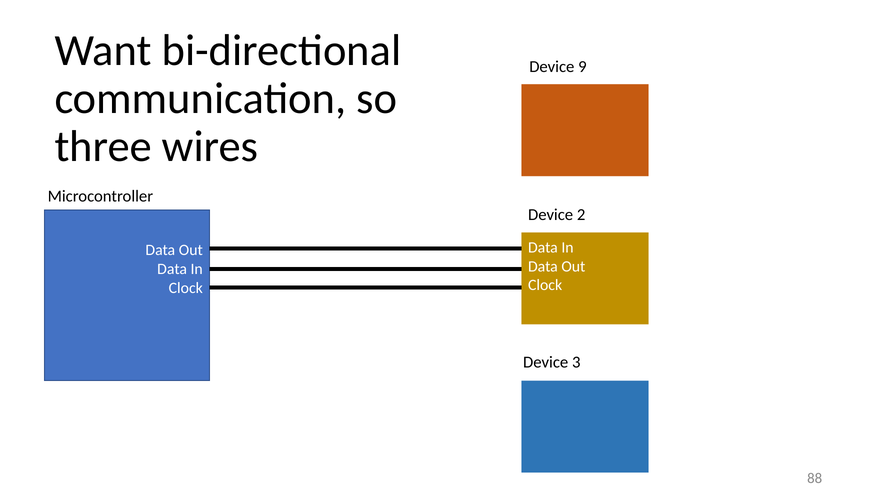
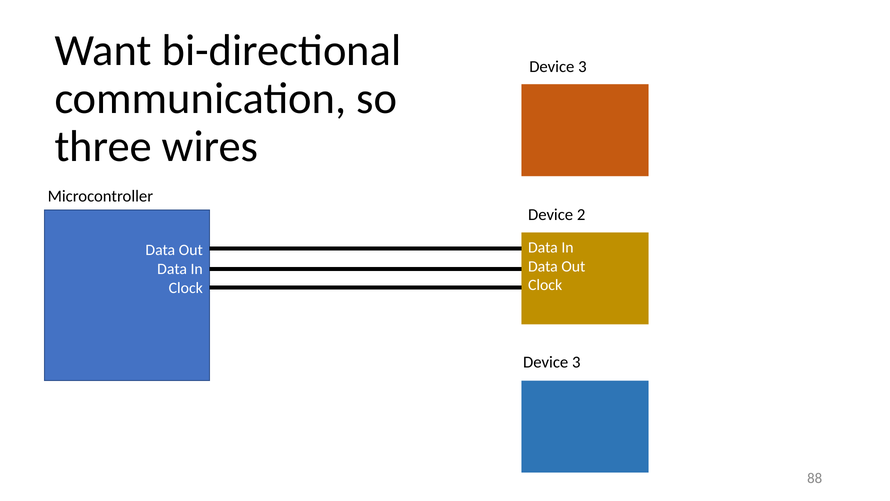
9 at (582, 67): 9 -> 3
